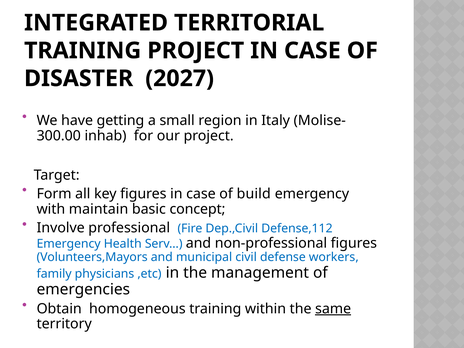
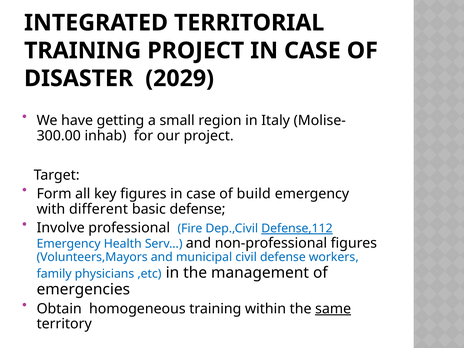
2027: 2027 -> 2029
maintain: maintain -> different
basic concept: concept -> defense
Defense,112 underline: none -> present
